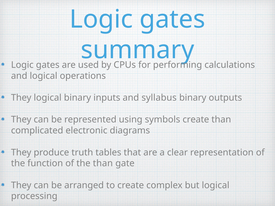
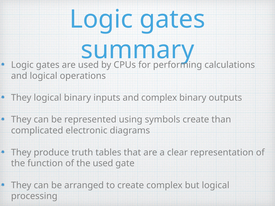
and syllabus: syllabus -> complex
the than: than -> used
